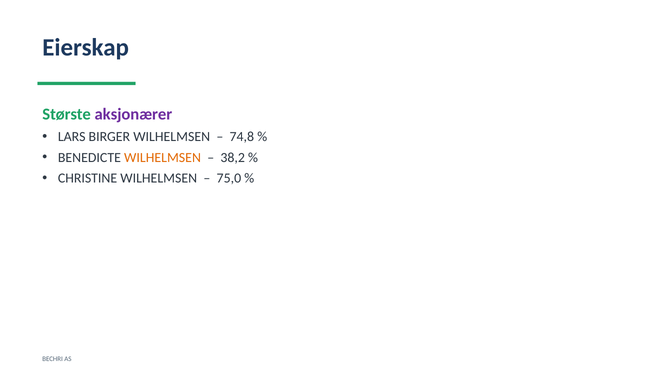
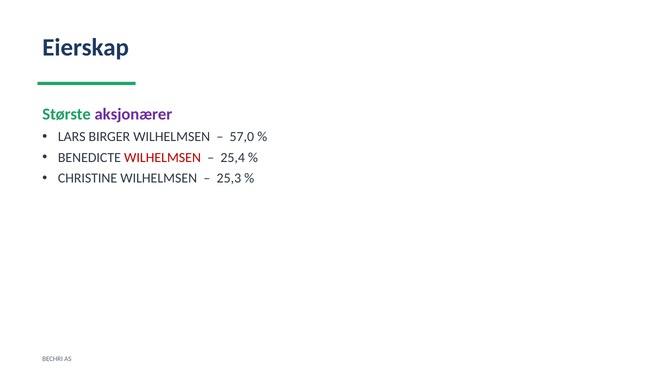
74,8: 74,8 -> 57,0
WILHELMSEN at (163, 158) colour: orange -> red
38,2: 38,2 -> 25,4
75,0: 75,0 -> 25,3
